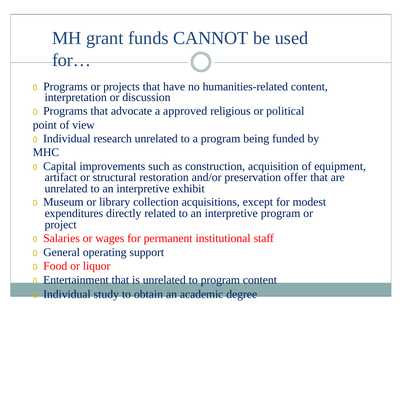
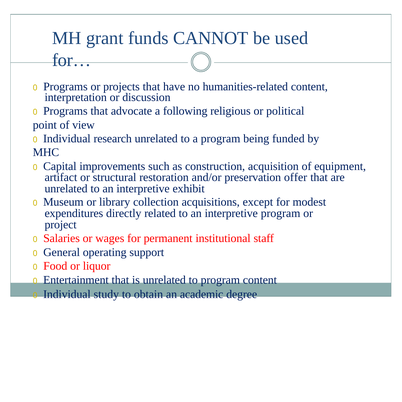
approved: approved -> following
